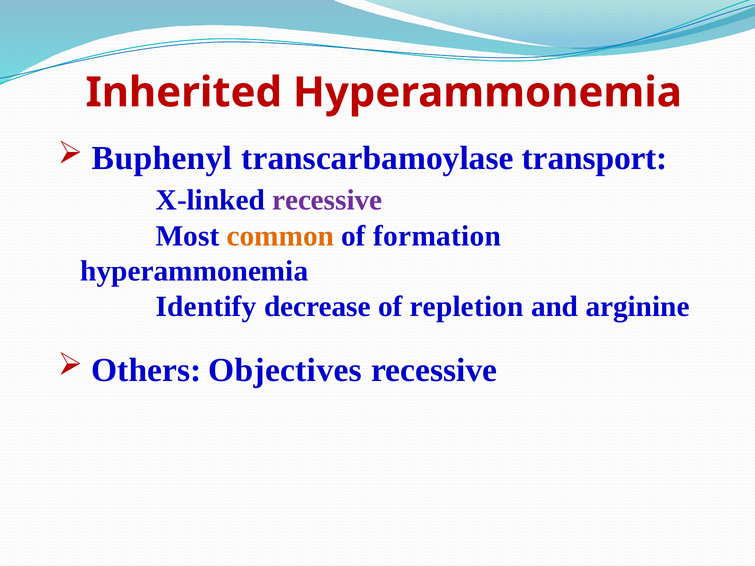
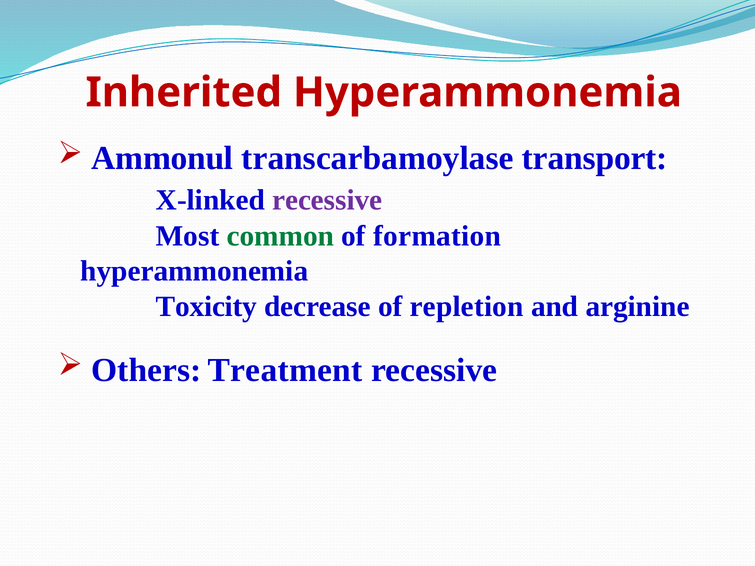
Buphenyl: Buphenyl -> Ammonul
common colour: orange -> green
Identify: Identify -> Toxicity
Objectives: Objectives -> Treatment
